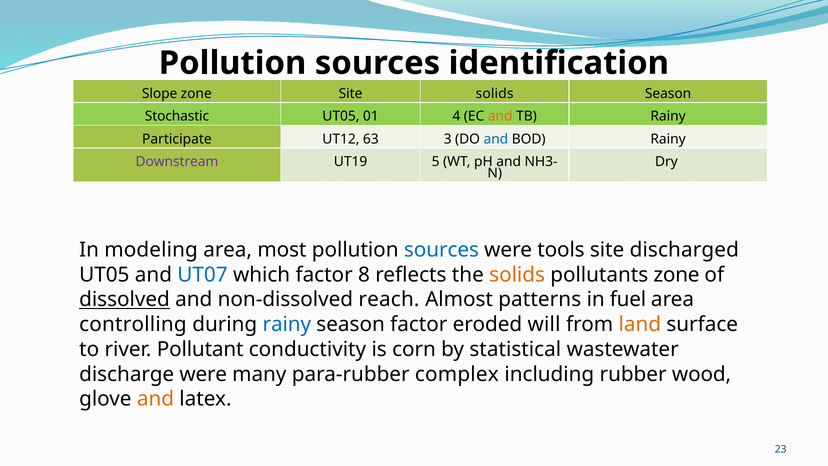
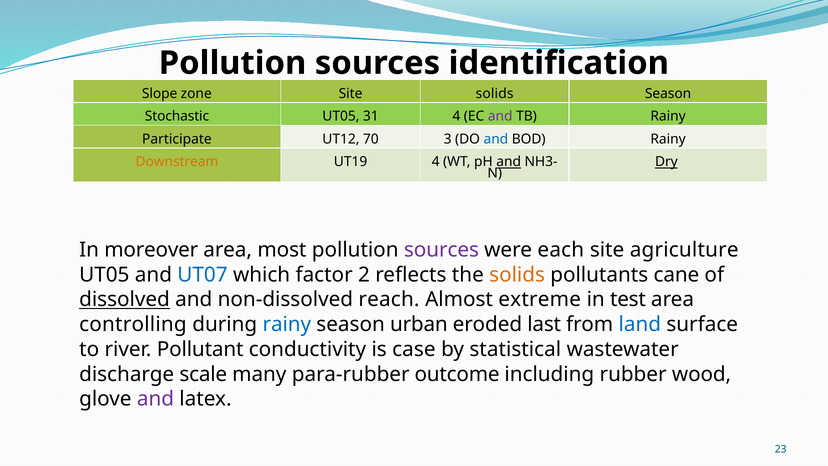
01: 01 -> 31
and at (500, 116) colour: orange -> purple
63: 63 -> 70
Downstream colour: purple -> orange
UT19 5: 5 -> 4
and at (509, 162) underline: none -> present
Dry underline: none -> present
modeling: modeling -> moreover
sources at (441, 250) colour: blue -> purple
tools: tools -> each
discharged: discharged -> agriculture
8: 8 -> 2
pollutants zone: zone -> cane
patterns: patterns -> extreme
fuel: fuel -> test
season factor: factor -> urban
will: will -> last
land colour: orange -> blue
corn: corn -> case
discharge were: were -> scale
complex: complex -> outcome
and at (155, 399) colour: orange -> purple
